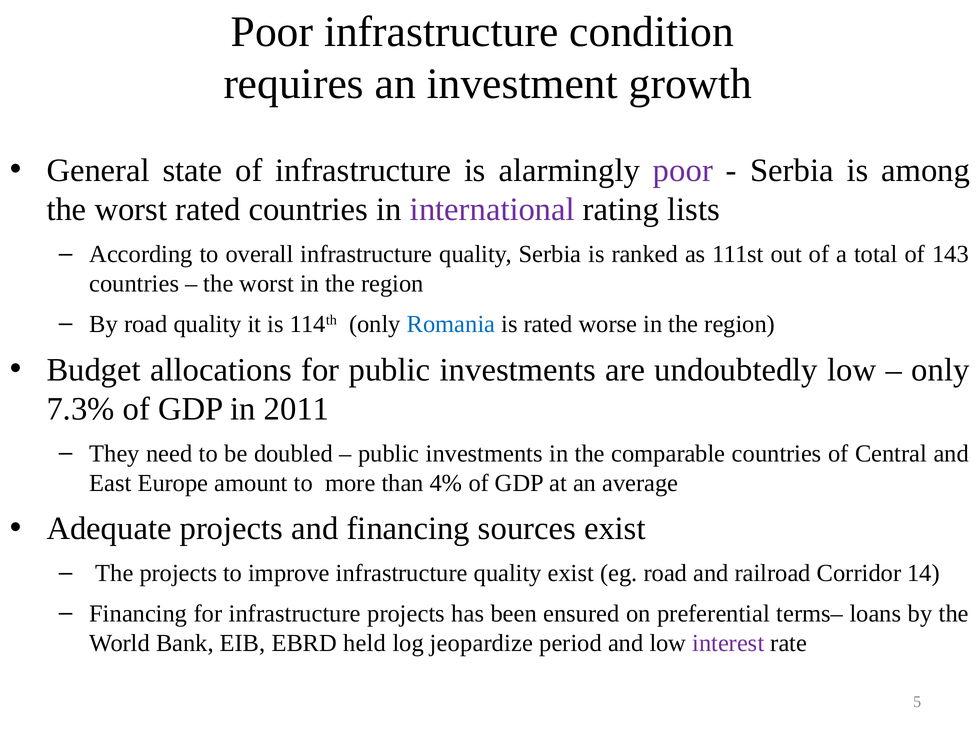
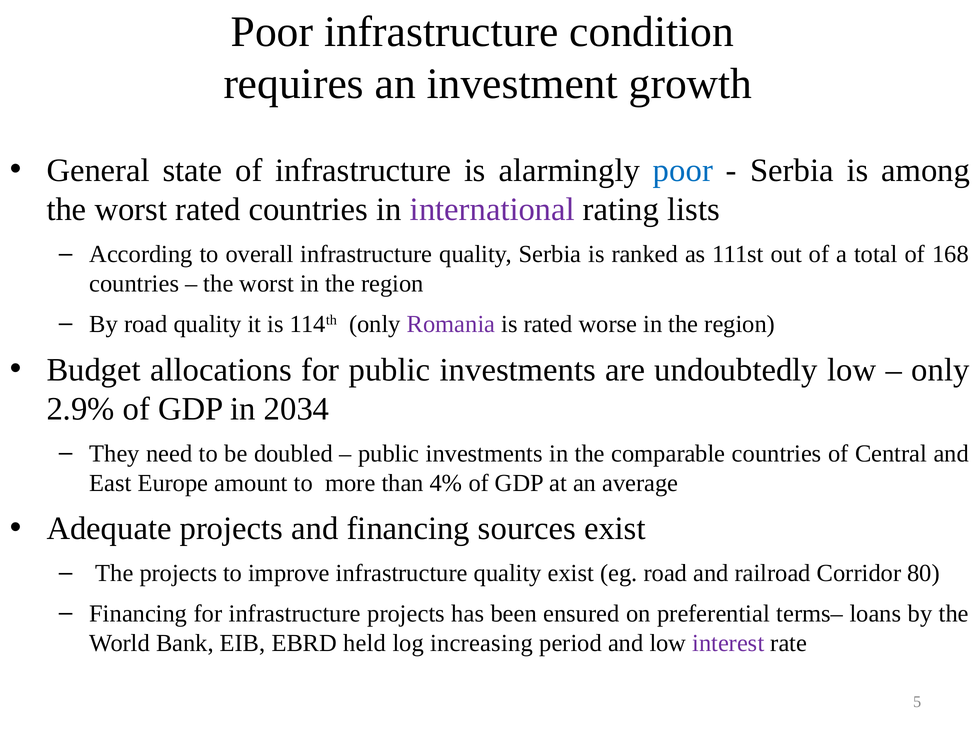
poor at (683, 170) colour: purple -> blue
143: 143 -> 168
Romania colour: blue -> purple
7.3%: 7.3% -> 2.9%
2011: 2011 -> 2034
14: 14 -> 80
jeopardize: jeopardize -> increasing
